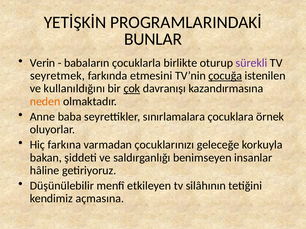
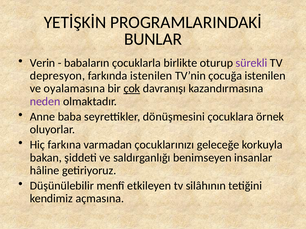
seyretmek: seyretmek -> depresyon
farkında etmesini: etmesini -> istenilen
çocuğa underline: present -> none
kullanıldığını: kullanıldığını -> oyalamasına
neden colour: orange -> purple
sınırlamalara: sınırlamalara -> dönüşmesini
